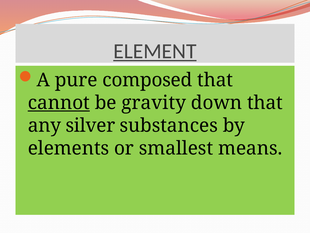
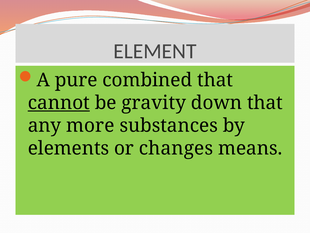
ELEMENT underline: present -> none
composed: composed -> combined
silver: silver -> more
smallest: smallest -> changes
